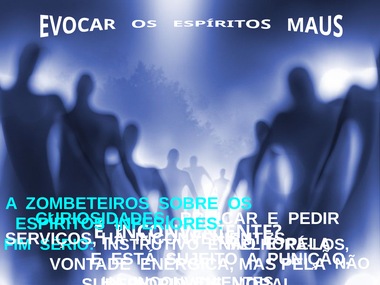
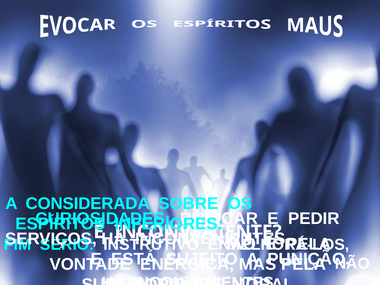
ZOMBETEIROS: ZOMBETEIROS -> CONSIDERADA
